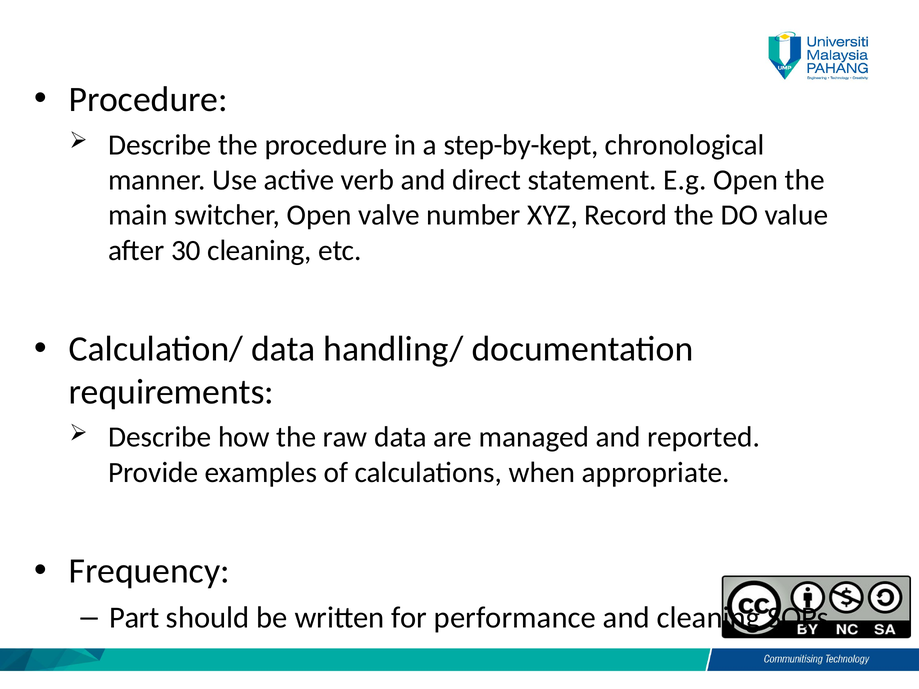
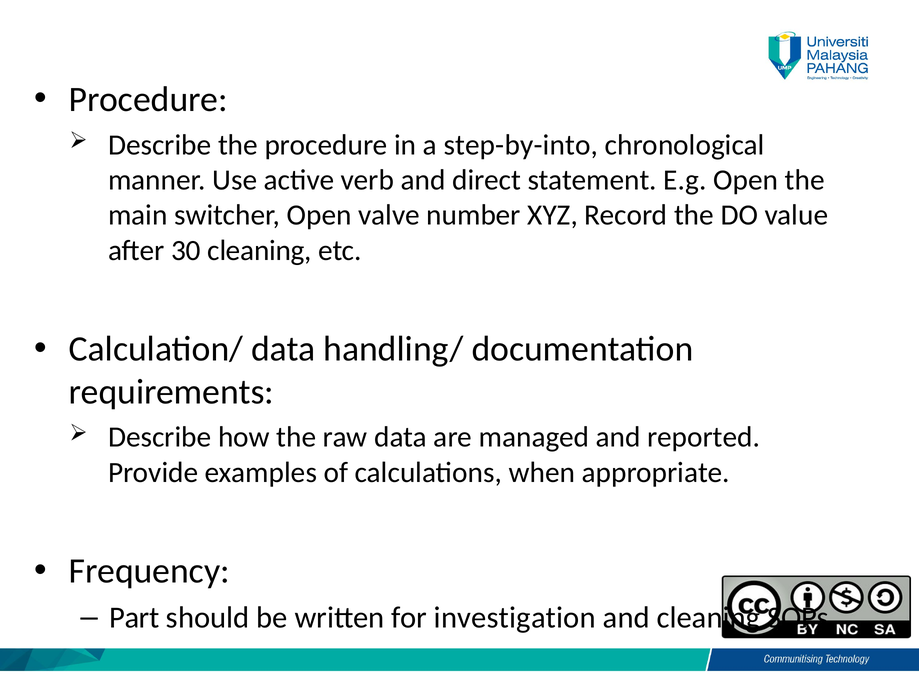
step-by-kept: step-by-kept -> step-by-into
performance: performance -> investigation
